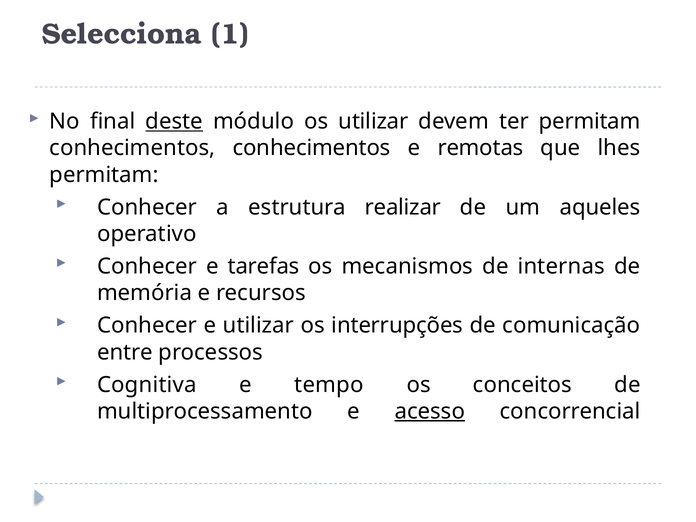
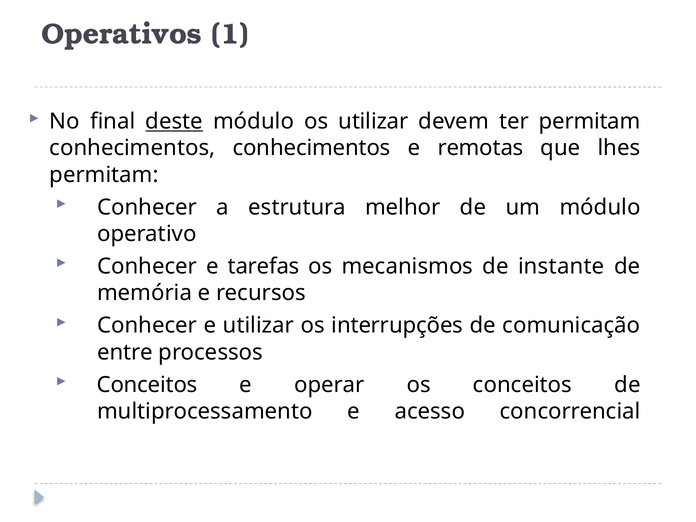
Selecciona: Selecciona -> Operativos
realizar: realizar -> melhor
um aqueles: aqueles -> módulo
internas: internas -> instante
Cognitiva at (147, 385): Cognitiva -> Conceitos
tempo: tempo -> operar
acesso underline: present -> none
